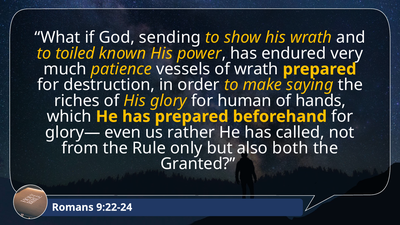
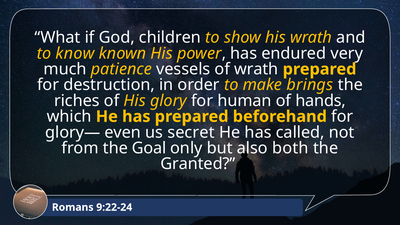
sending: sending -> children
toiled: toiled -> know
saying: saying -> brings
rather: rather -> secret
Rule: Rule -> Goal
